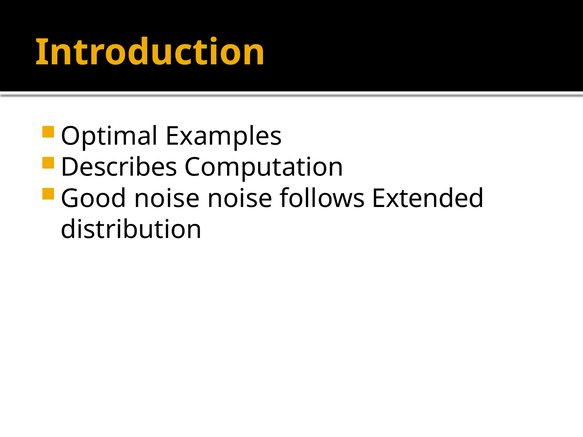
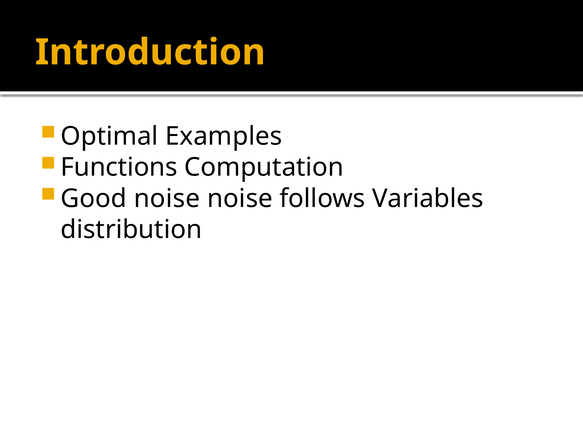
Describes: Describes -> Functions
Extended: Extended -> Variables
